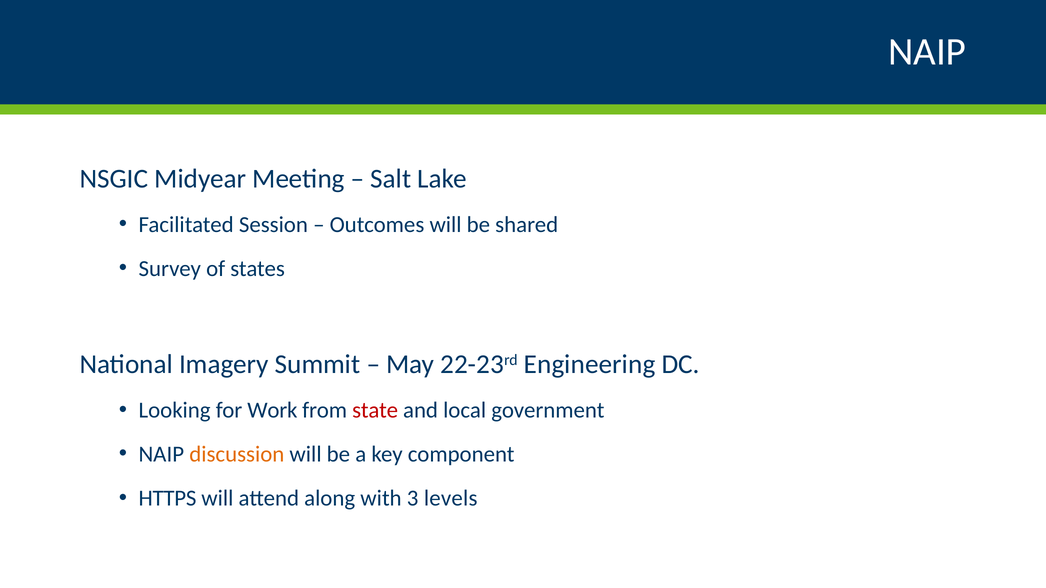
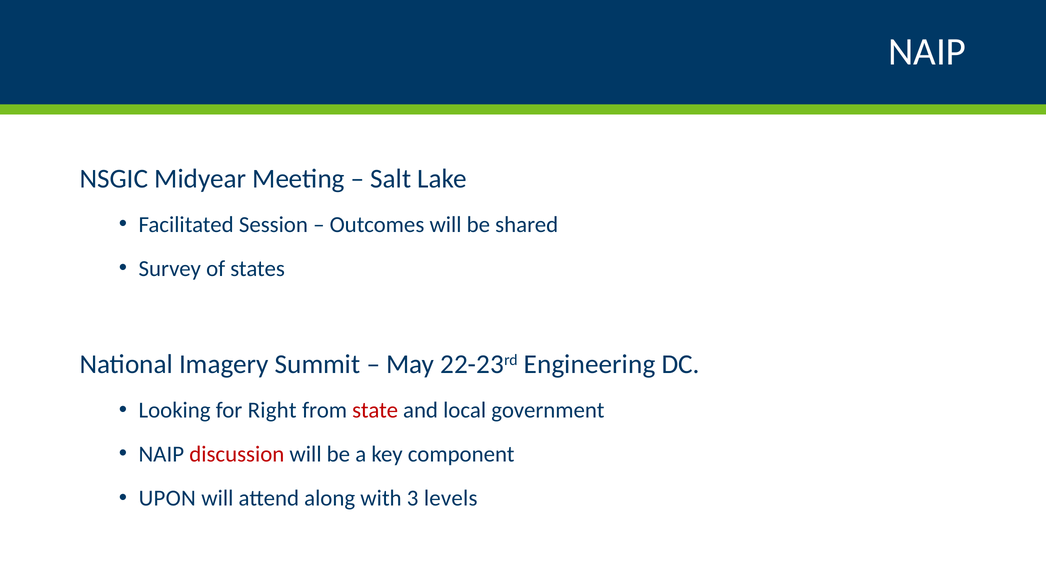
Work: Work -> Right
discussion colour: orange -> red
HTTPS: HTTPS -> UPON
